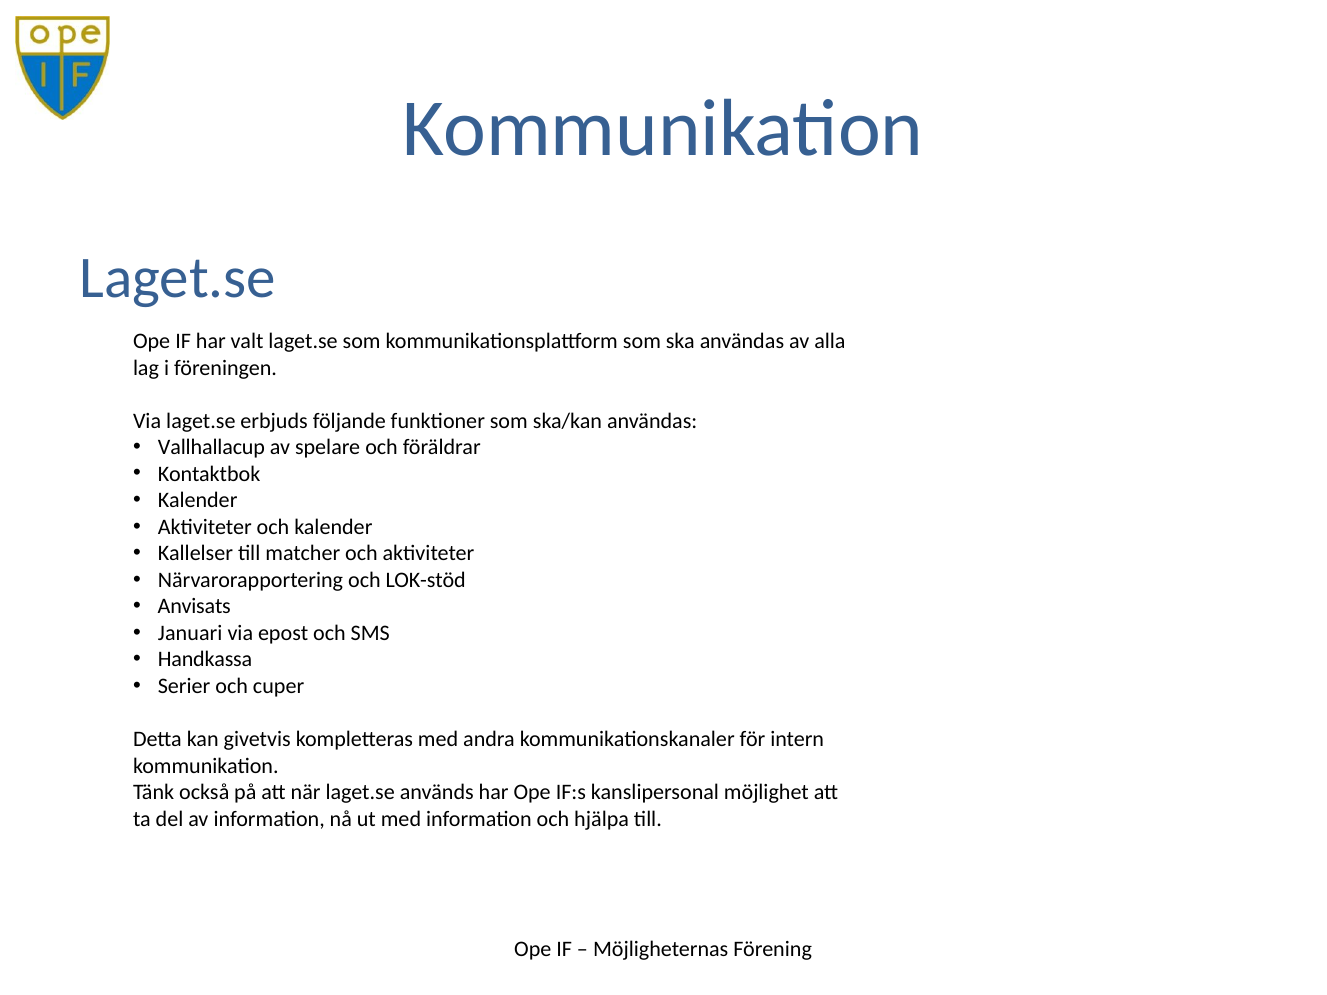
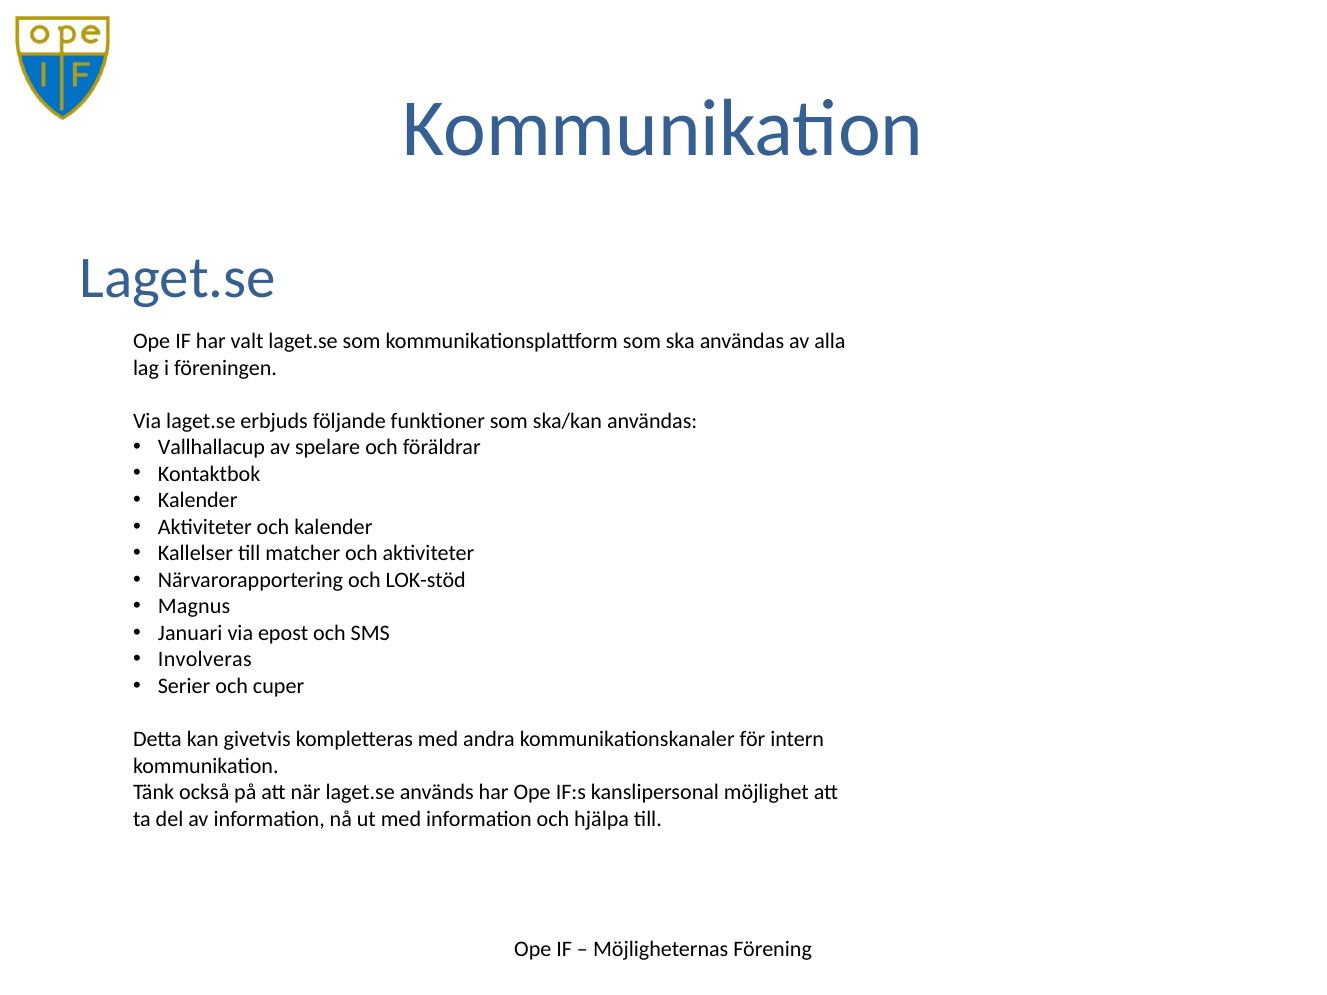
Anvisats: Anvisats -> Magnus
Handkassa: Handkassa -> Involveras
